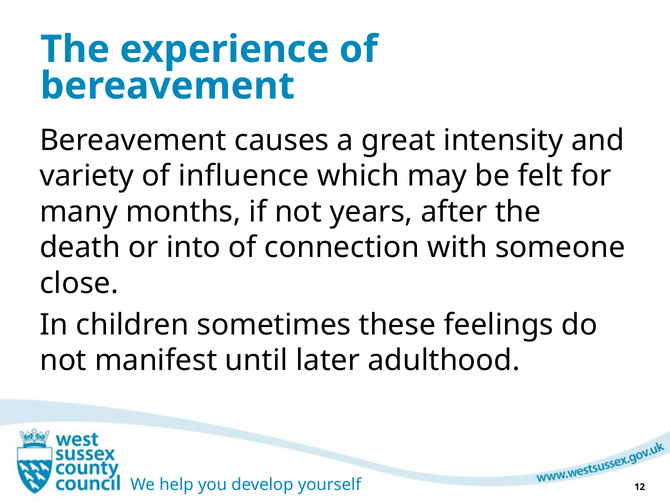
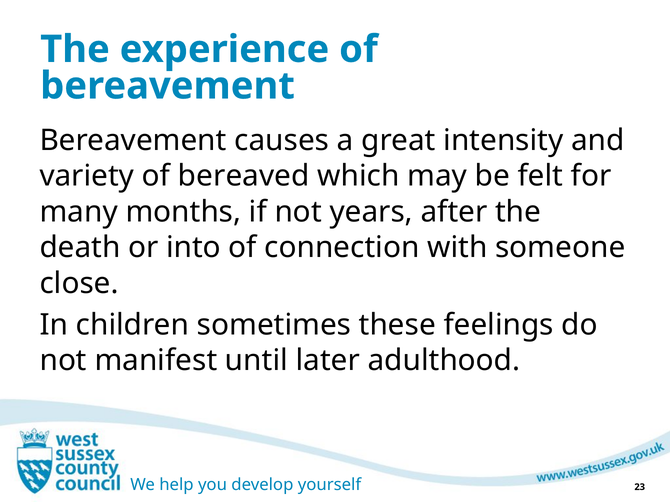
influence: influence -> bereaved
12: 12 -> 23
